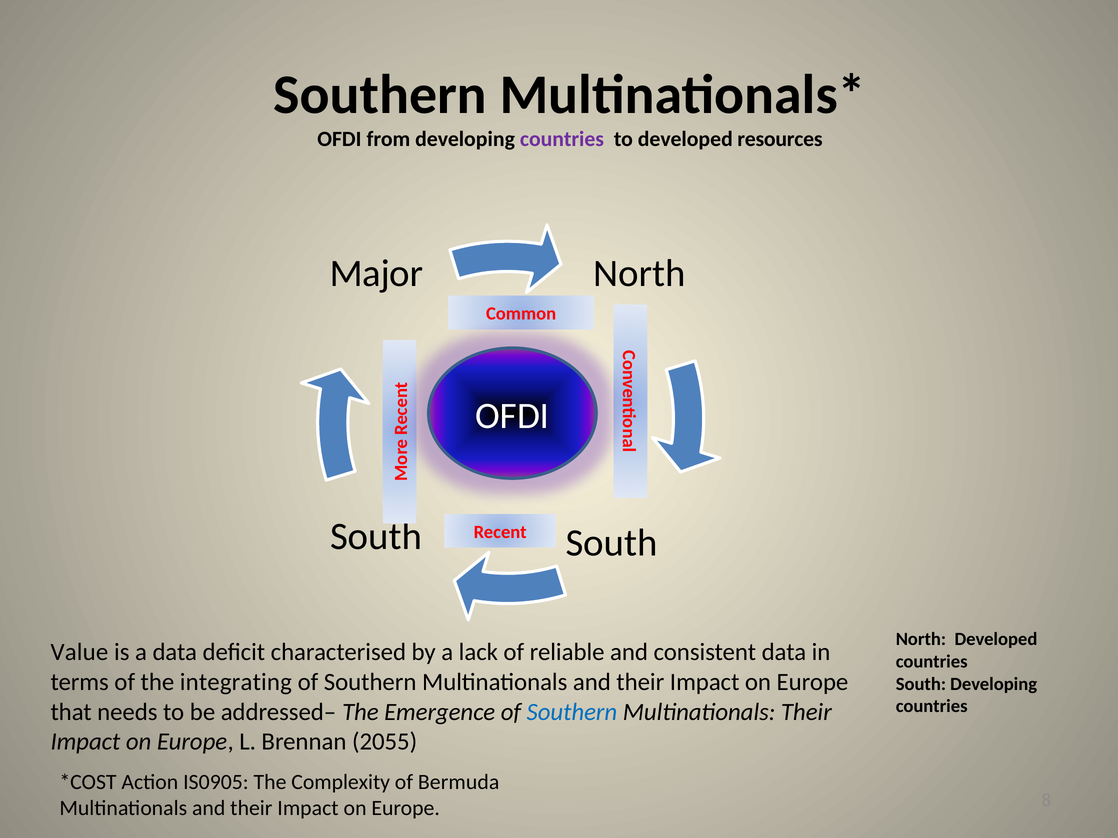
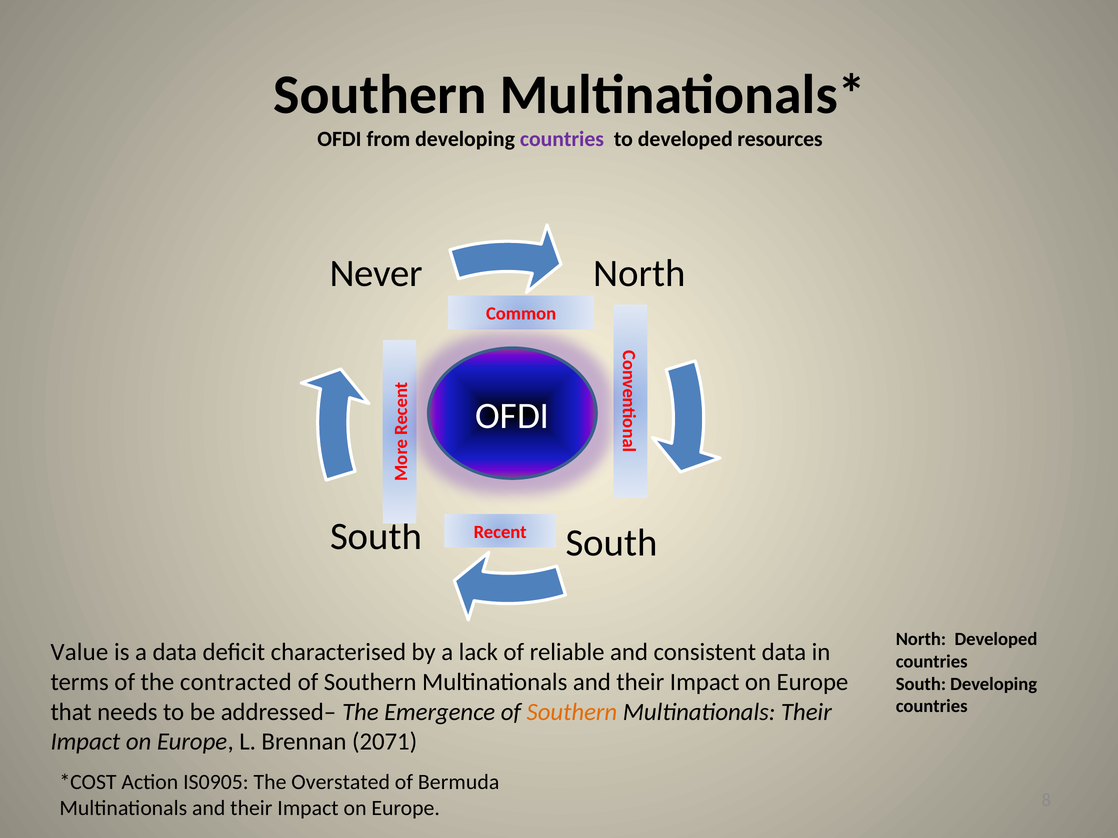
Major: Major -> Never
integrating: integrating -> contracted
Southern at (572, 712) colour: blue -> orange
2055: 2055 -> 2071
Complexity: Complexity -> Overstated
